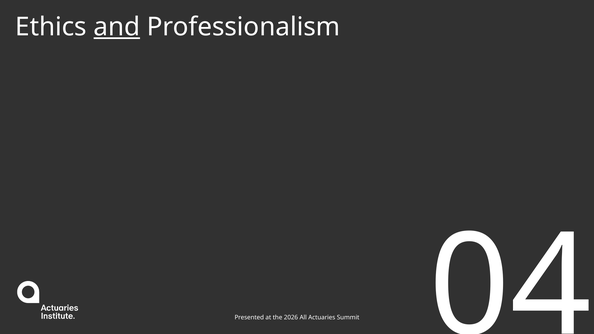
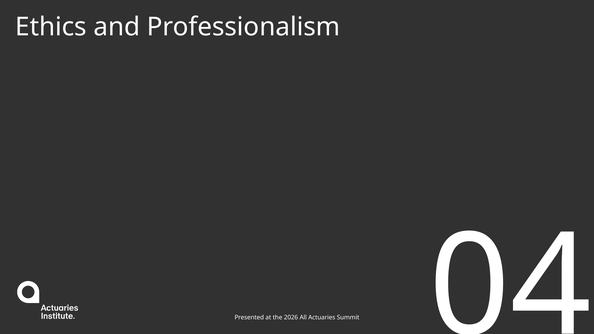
and underline: present -> none
